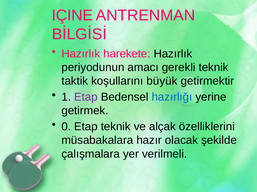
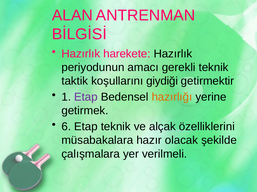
IÇINE: IÇINE -> ALAN
büyük: büyük -> giydiği
hazırlığı colour: blue -> orange
0: 0 -> 6
